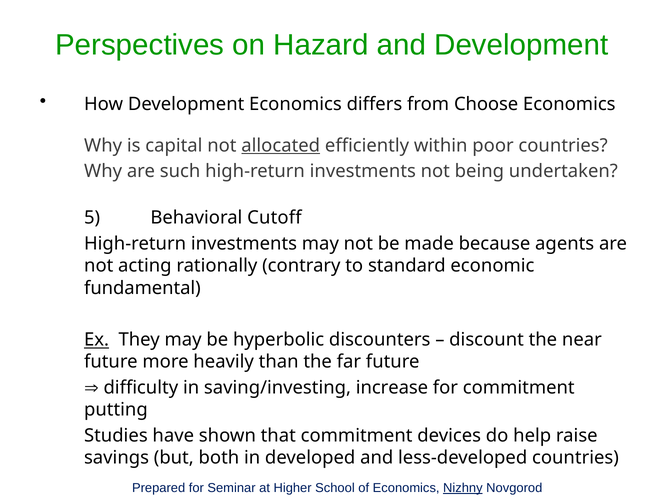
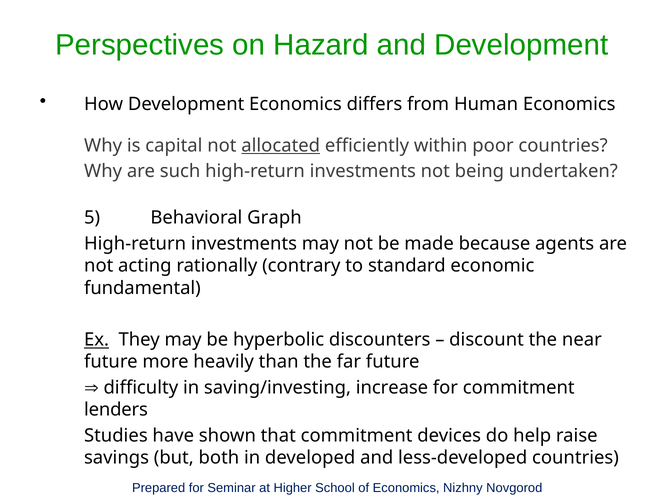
Choose: Choose -> Human
Cutoff: Cutoff -> Graph
putting: putting -> lenders
Nizhny underline: present -> none
